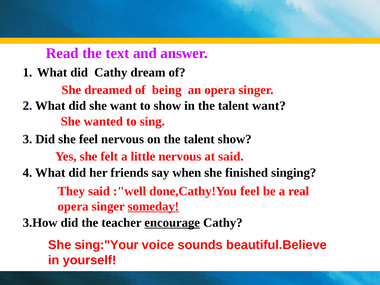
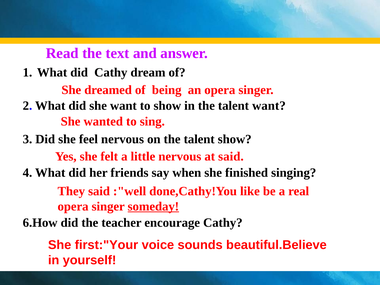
done,Cathy!You feel: feel -> like
3.How: 3.How -> 6.How
encourage underline: present -> none
sing:"Your: sing:"Your -> first:"Your
